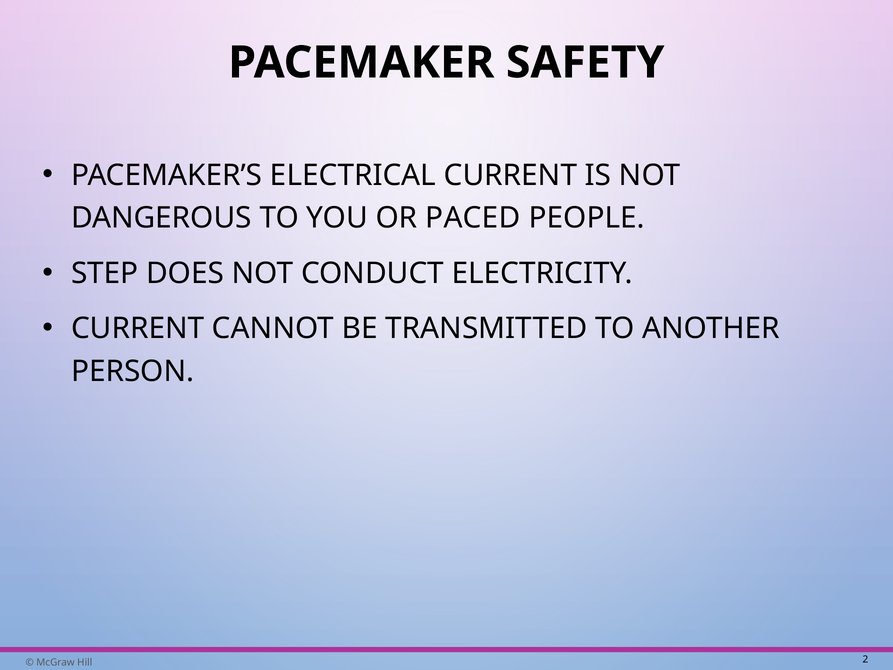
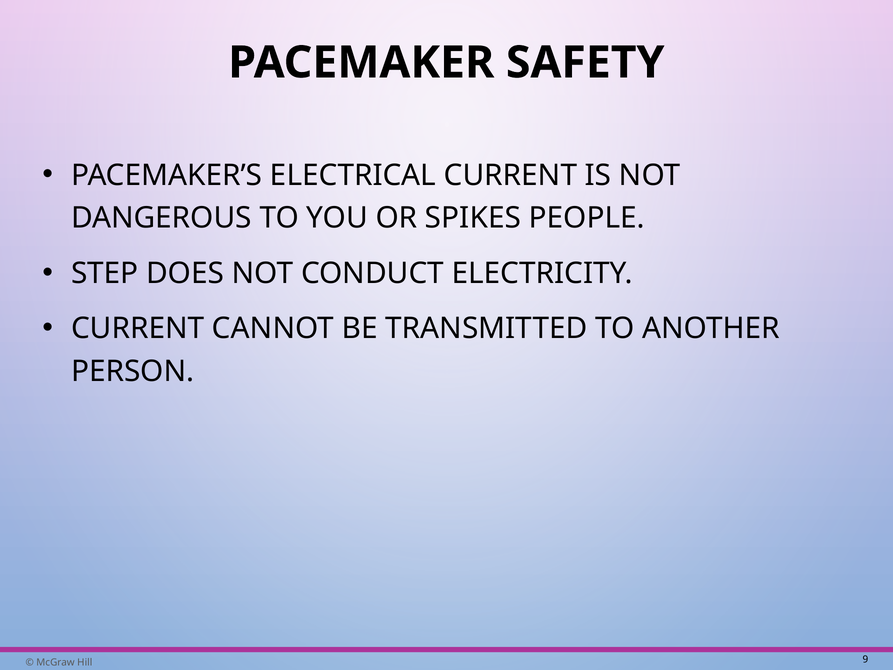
PACED: PACED -> SPIKES
2: 2 -> 9
